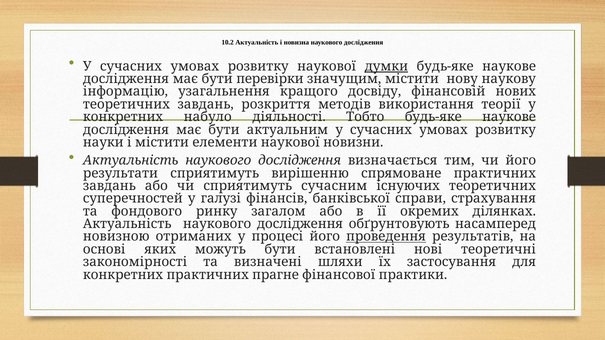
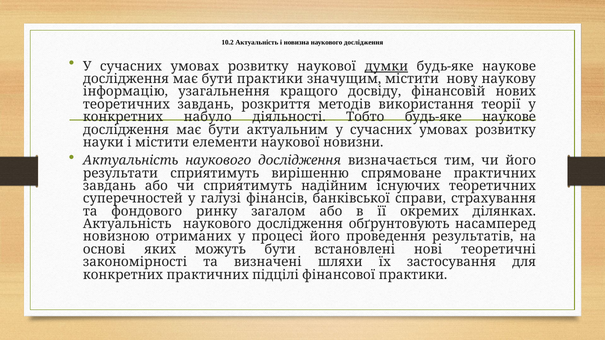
бути перевірки: перевірки -> практики
сучасним: сучасним -> надійним
проведення underline: present -> none
прагне: прагне -> підцілі
